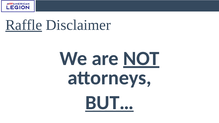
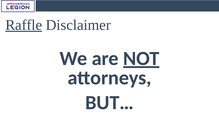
BUT… underline: present -> none
